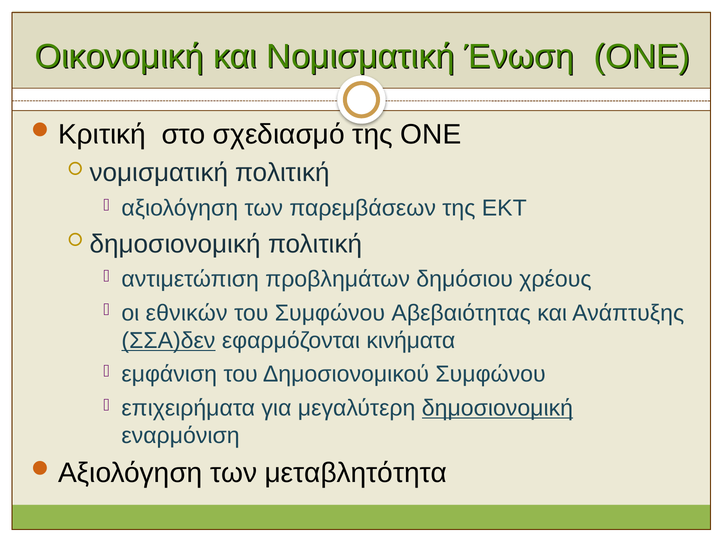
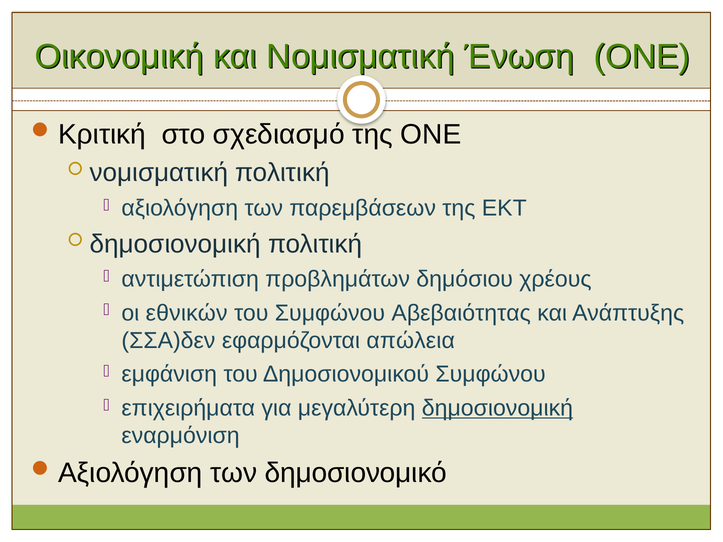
ΣΣΑ)δεν underline: present -> none
κινήματα: κινήματα -> απώλεια
μεταβλητότητα: μεταβλητότητα -> δημοσιονομικό
